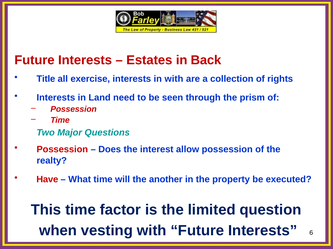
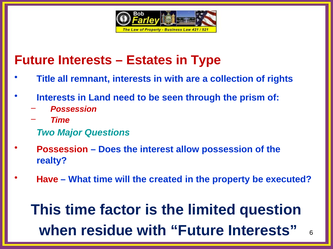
Back: Back -> Type
exercise: exercise -> remnant
another: another -> created
vesting: vesting -> residue
